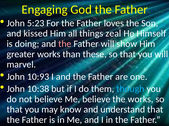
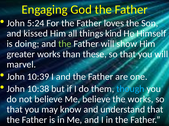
5:23: 5:23 -> 5:24
zeal: zeal -> kind
the at (65, 44) colour: pink -> light green
10:93: 10:93 -> 10:39
